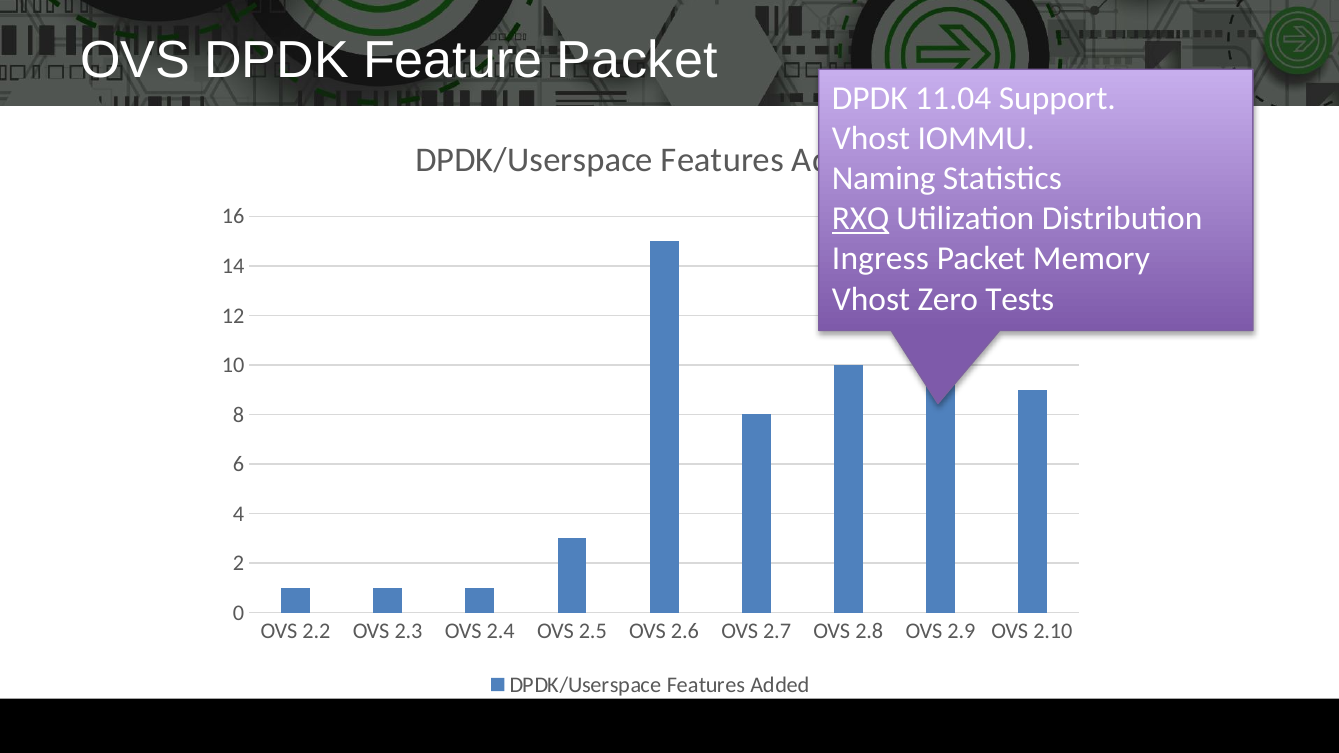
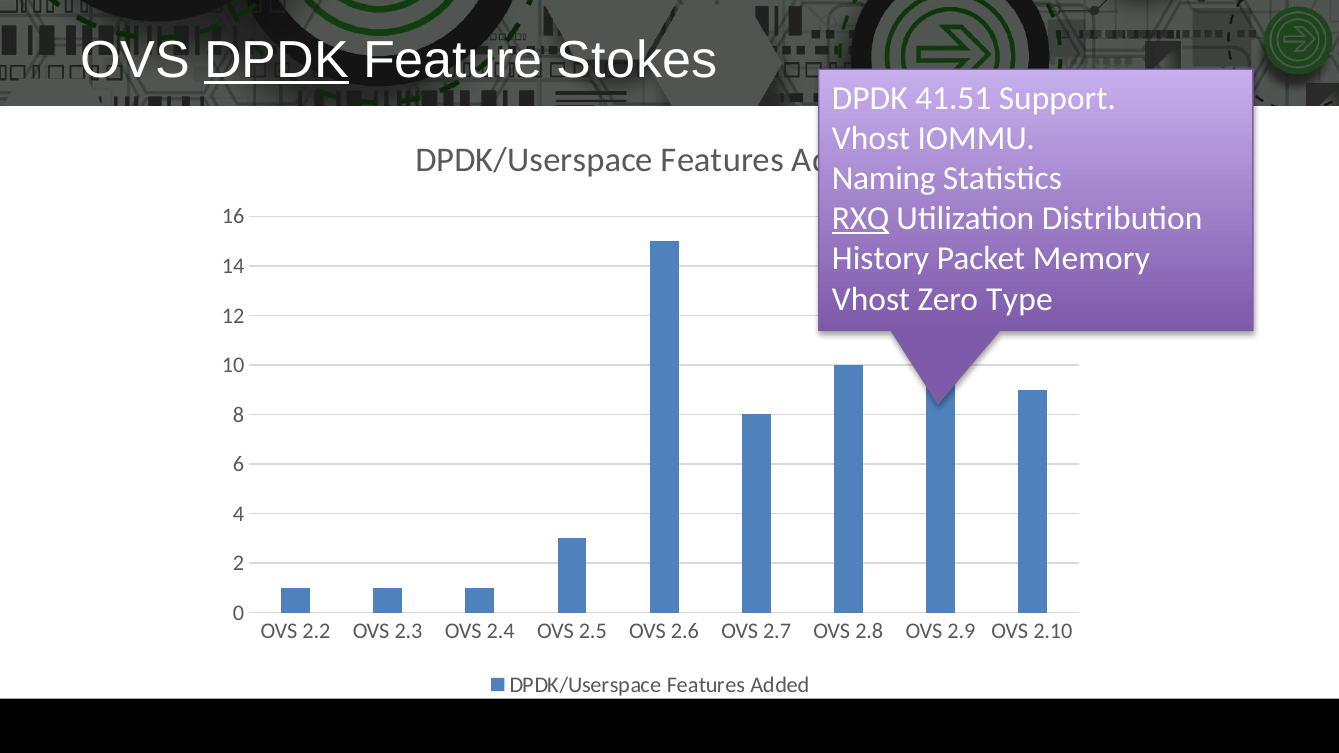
DPDK at (277, 60) underline: none -> present
Feature Packet: Packet -> Stokes
11.04: 11.04 -> 41.51
Ingress: Ingress -> History
Tests: Tests -> Type
